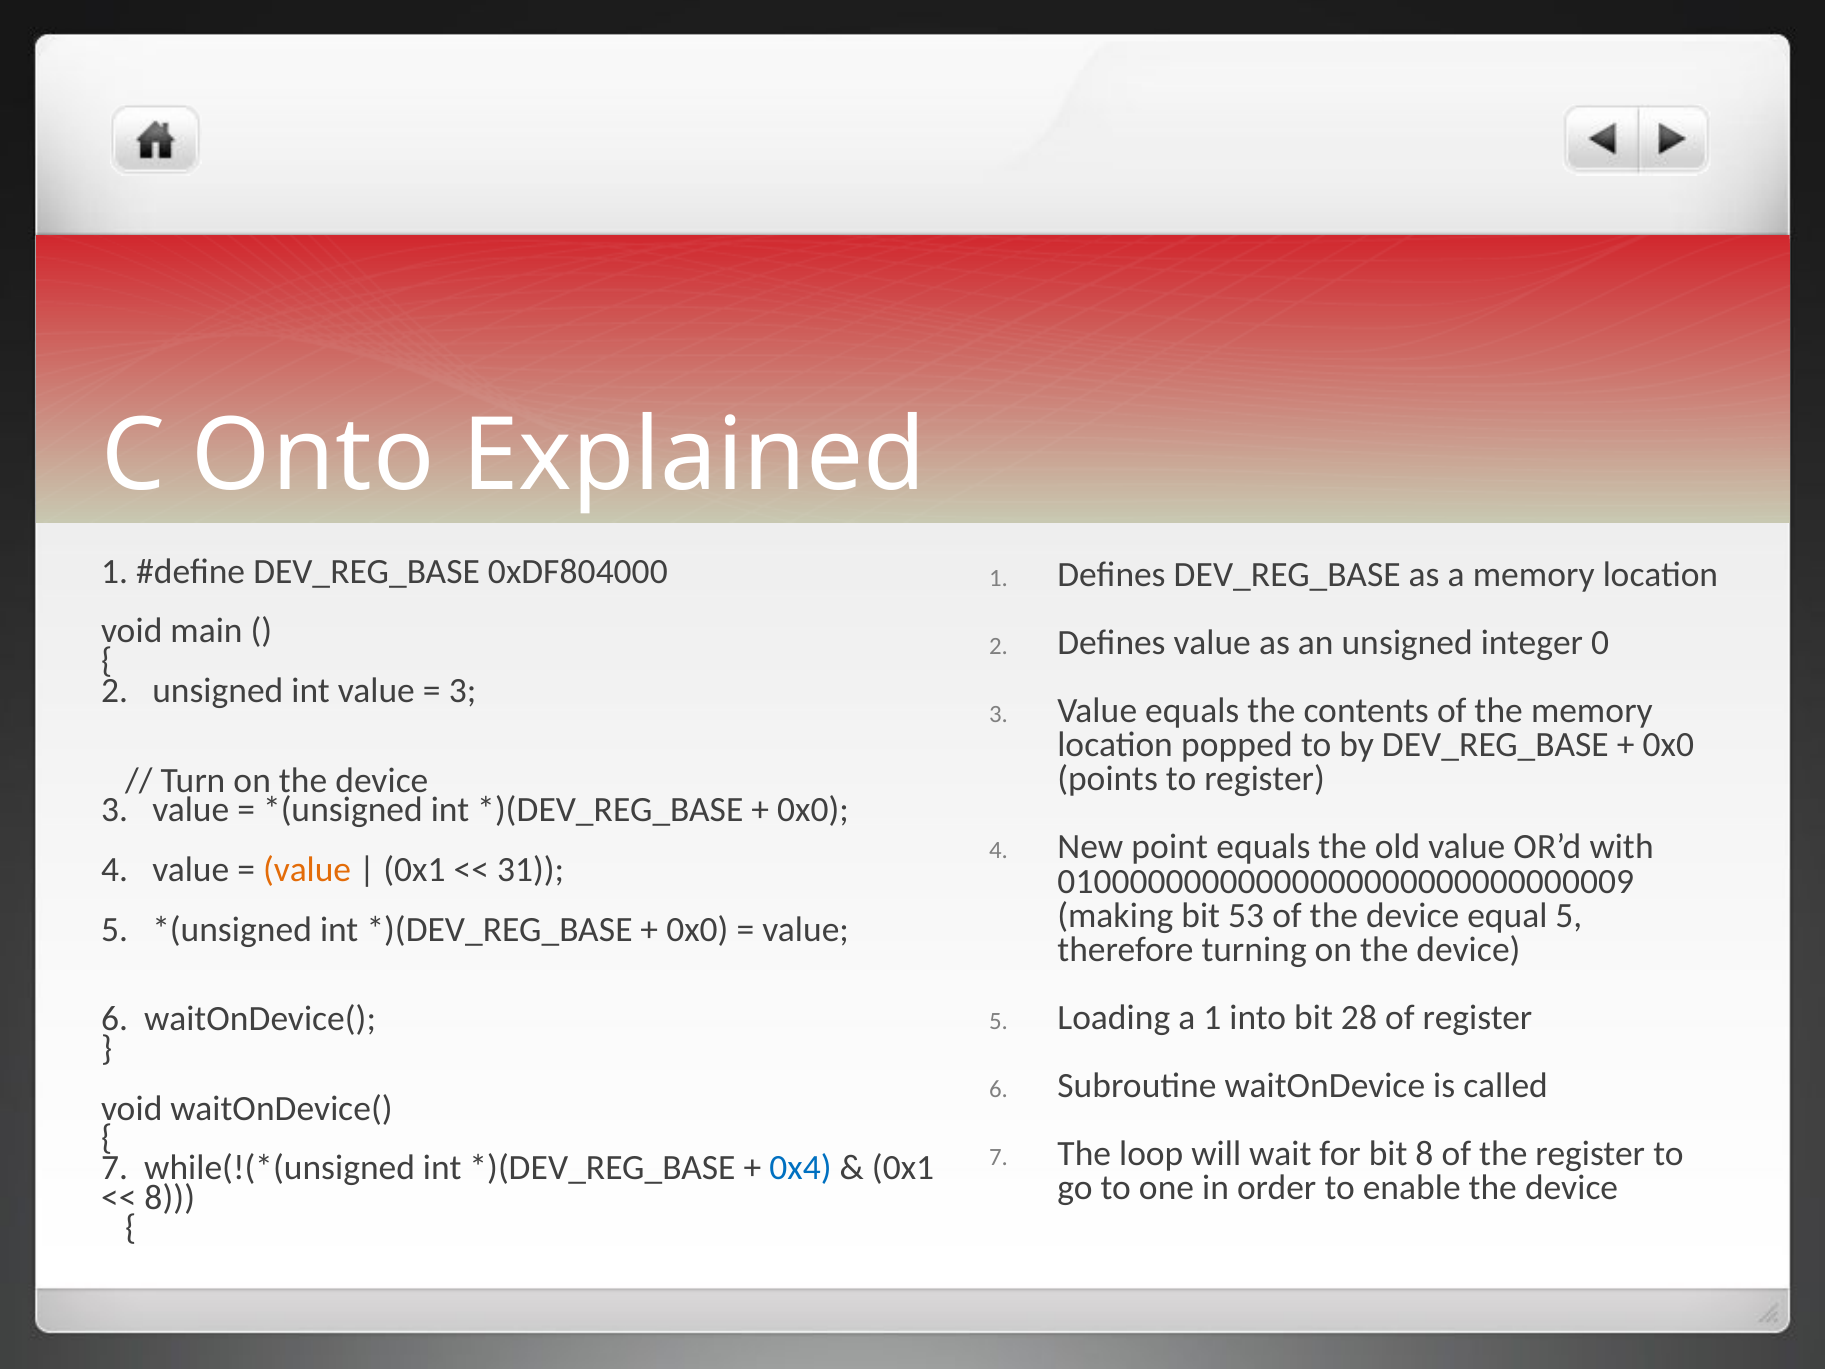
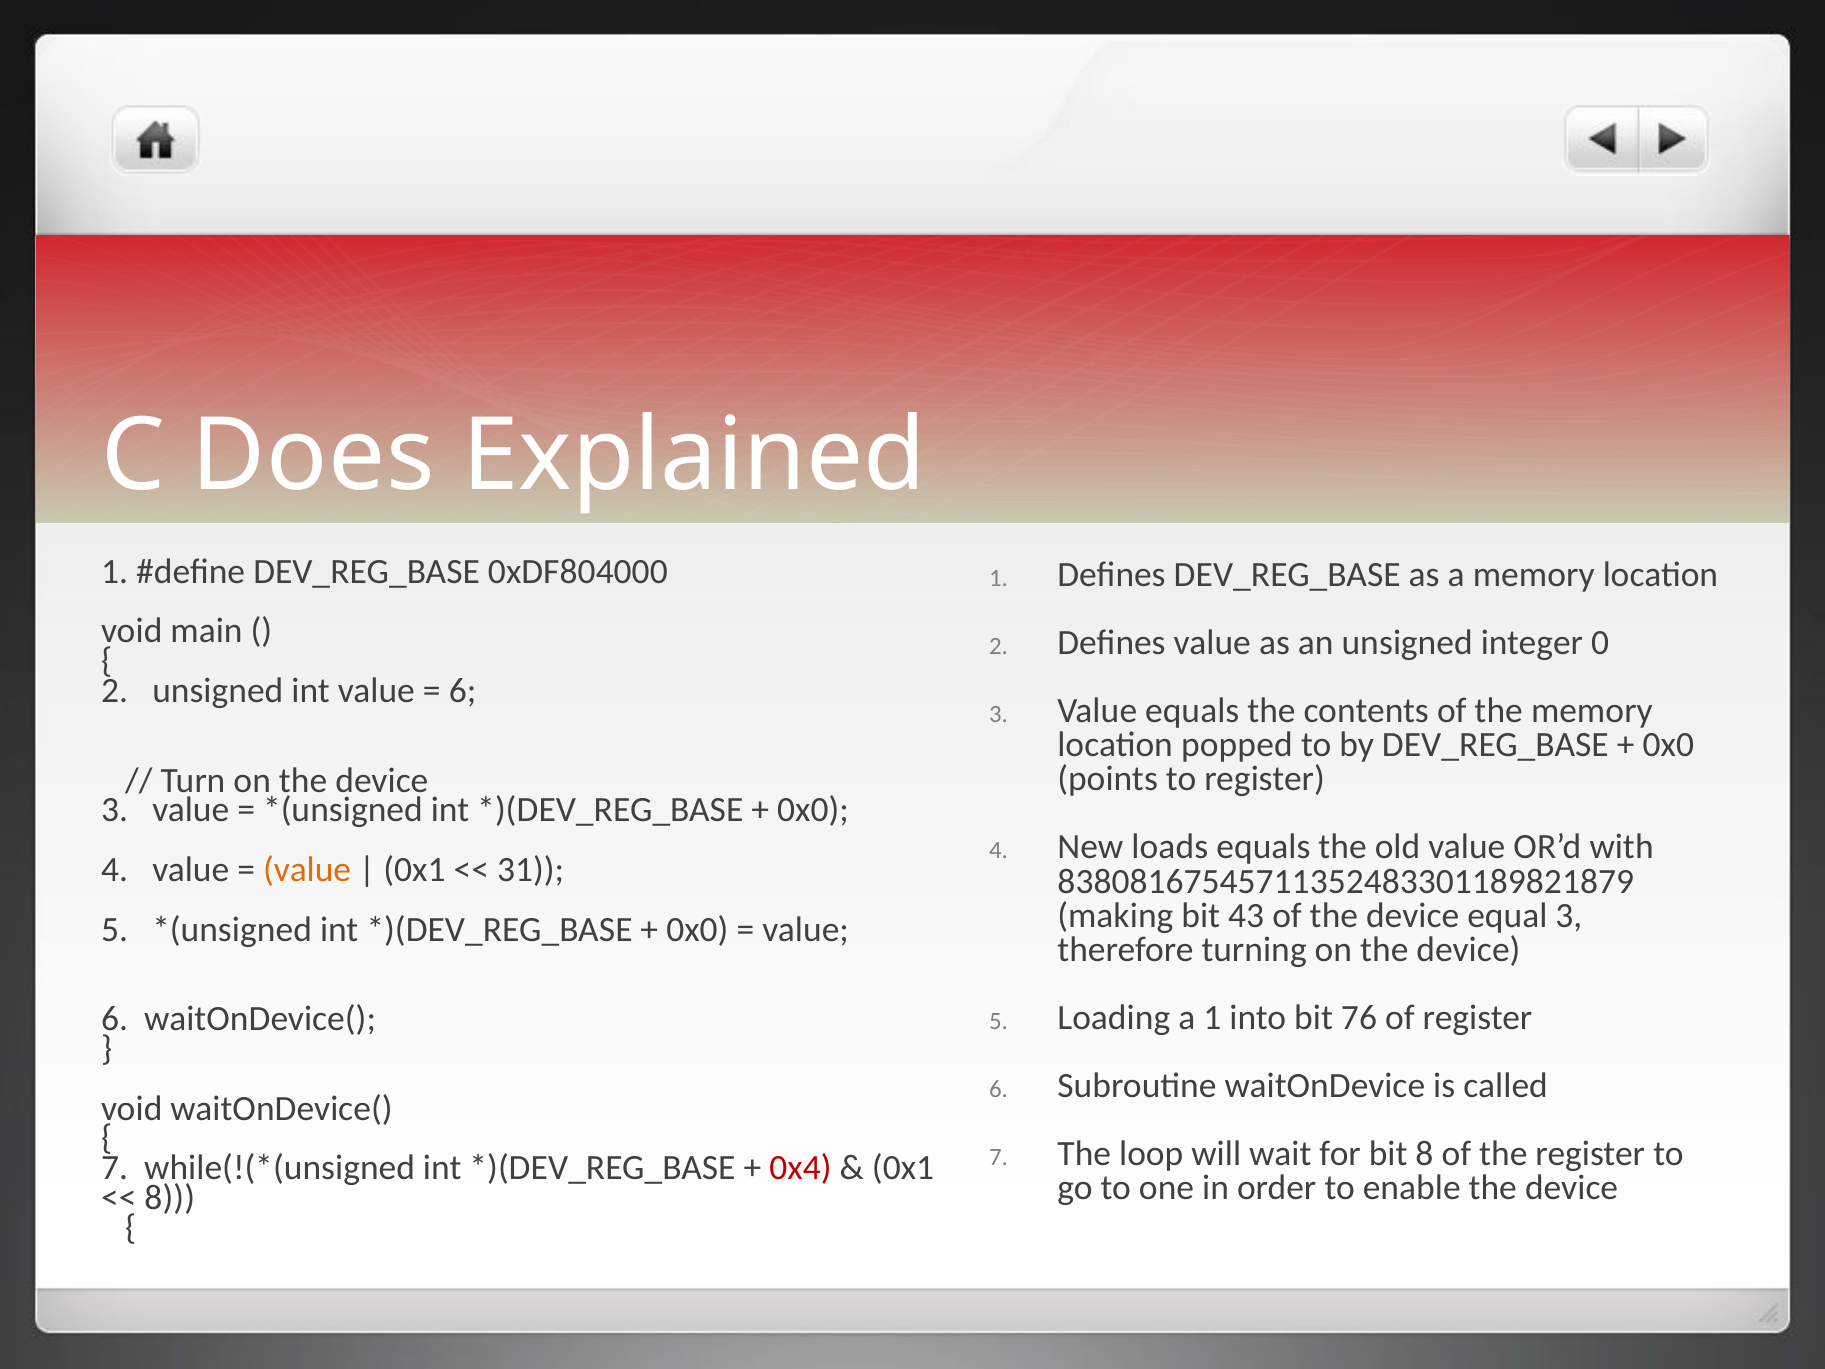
Onto: Onto -> Does
3 at (463, 691): 3 -> 6
point: point -> loads
01000000000000000000000000000009: 01000000000000000000000000000009 -> 83808167545711352483301189821879
53: 53 -> 43
equal 5: 5 -> 3
28: 28 -> 76
0x4 colour: blue -> red
